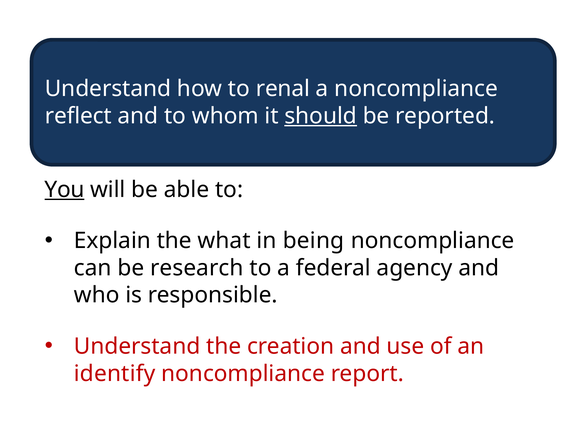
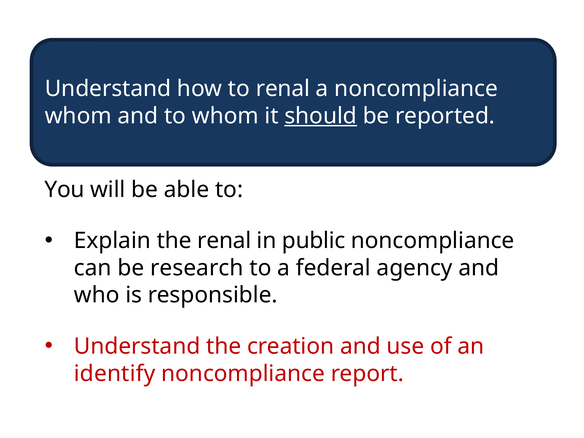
reflect at (78, 116): reflect -> whom
You underline: present -> none
the what: what -> renal
being: being -> public
